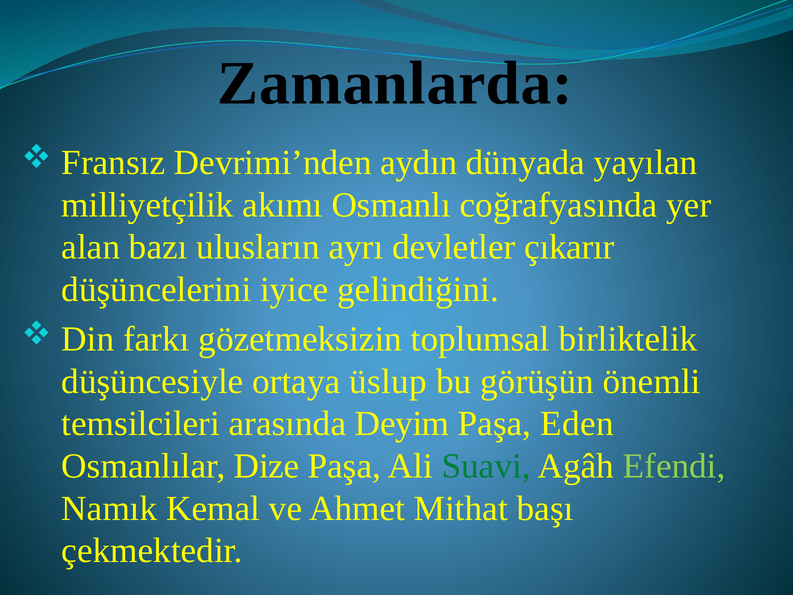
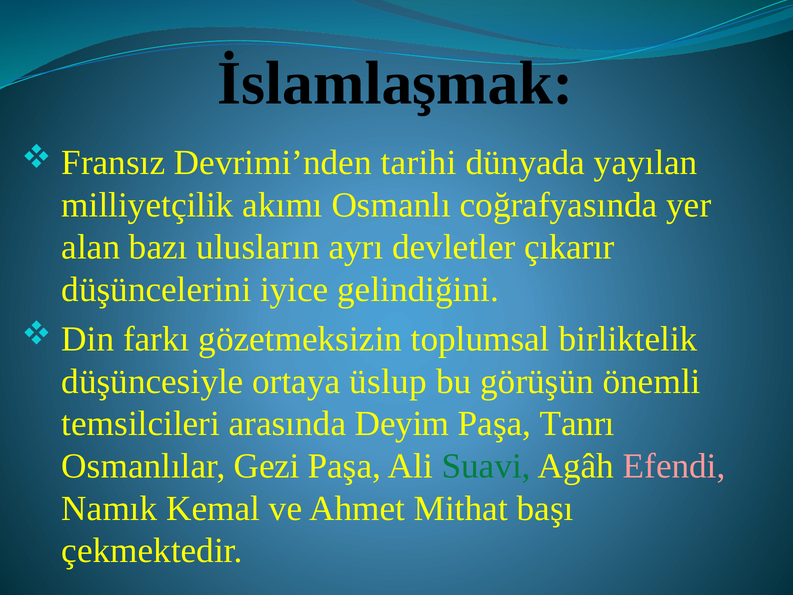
Zamanlarda: Zamanlarda -> İslamlaşmak
aydın: aydın -> tarihi
Eden: Eden -> Tanrı
Dize: Dize -> Gezi
Efendi colour: light green -> pink
